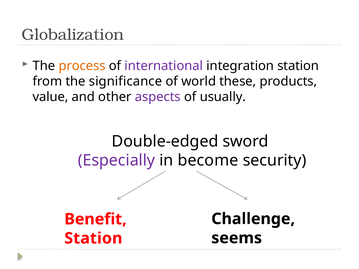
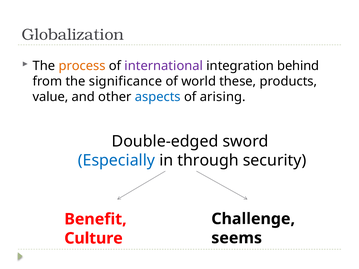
integration station: station -> behind
aspects colour: purple -> blue
usually: usually -> arising
Especially colour: purple -> blue
become: become -> through
Station at (93, 239): Station -> Culture
